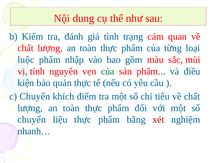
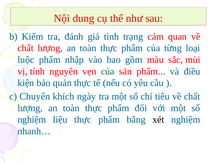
điểm: điểm -> ngày
chuyển at (32, 119): chuyển -> nghiệm
xét colour: red -> black
